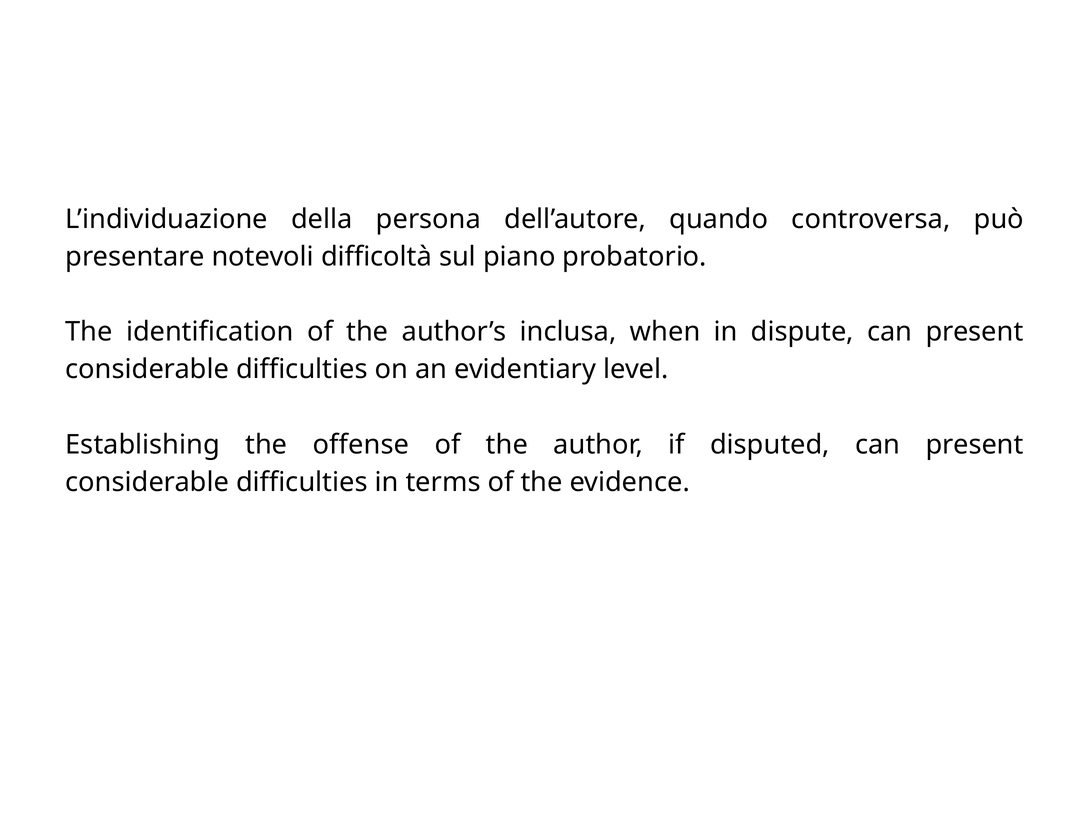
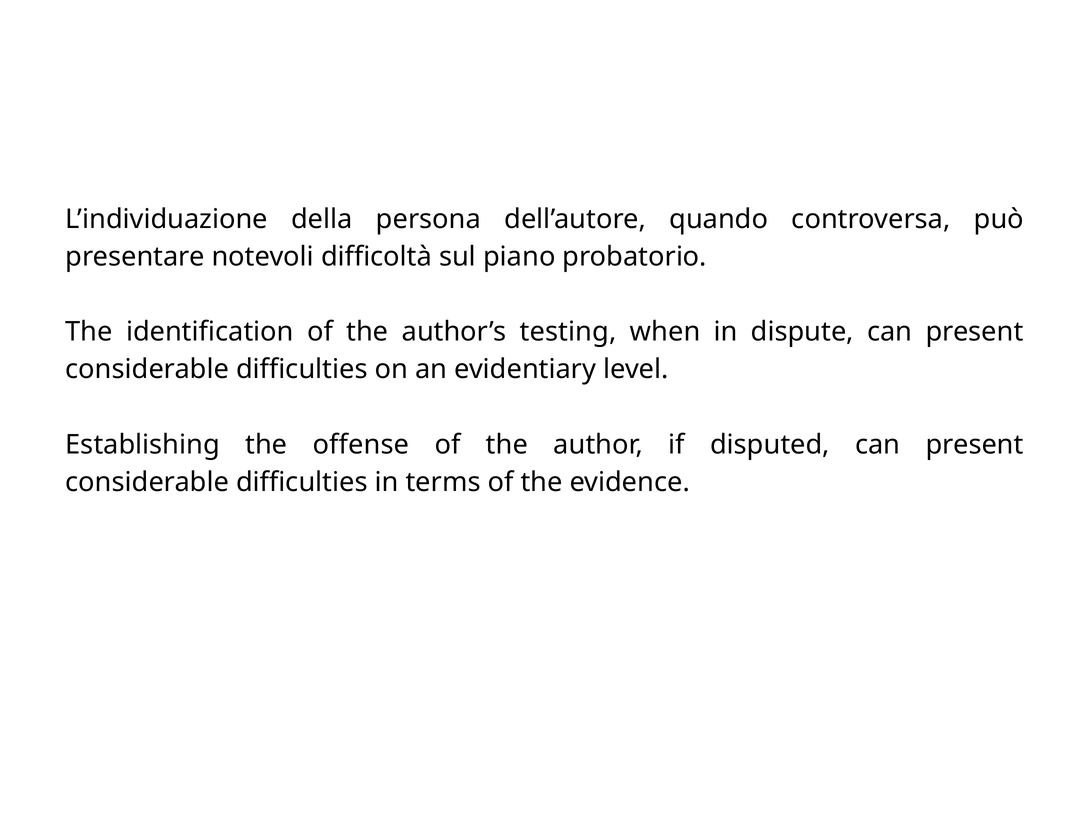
inclusa: inclusa -> testing
